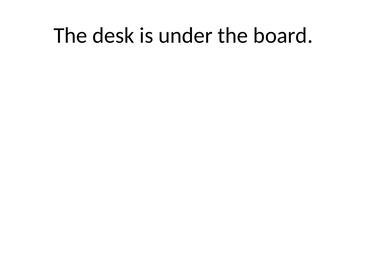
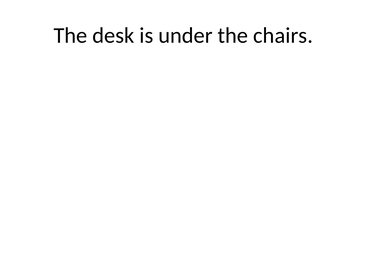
board: board -> chairs
